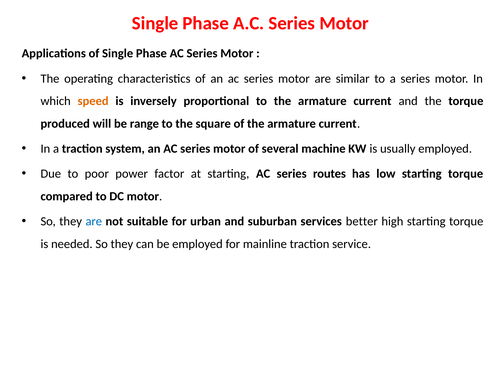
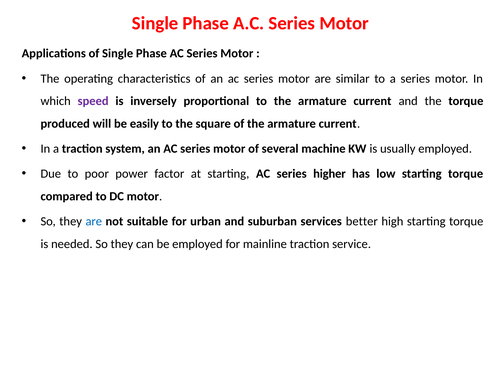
speed colour: orange -> purple
range: range -> easily
routes: routes -> higher
